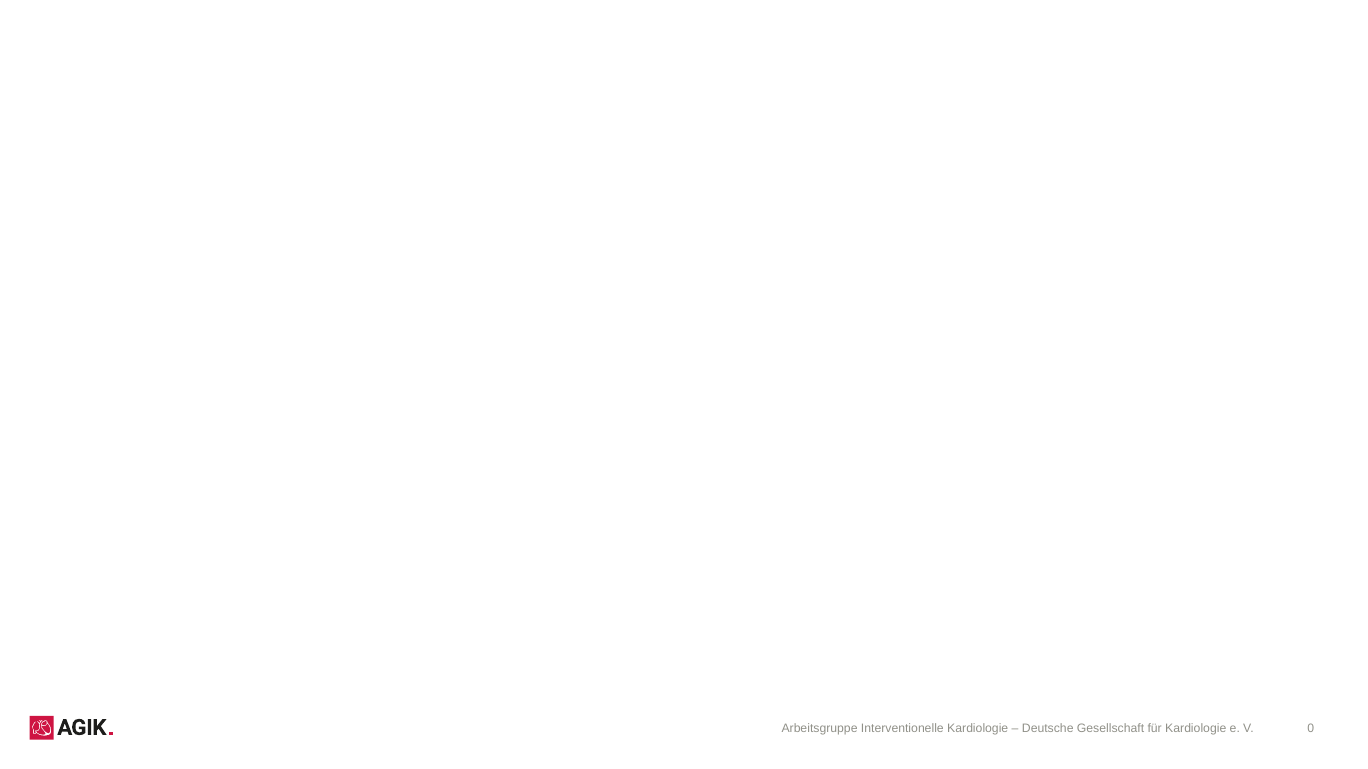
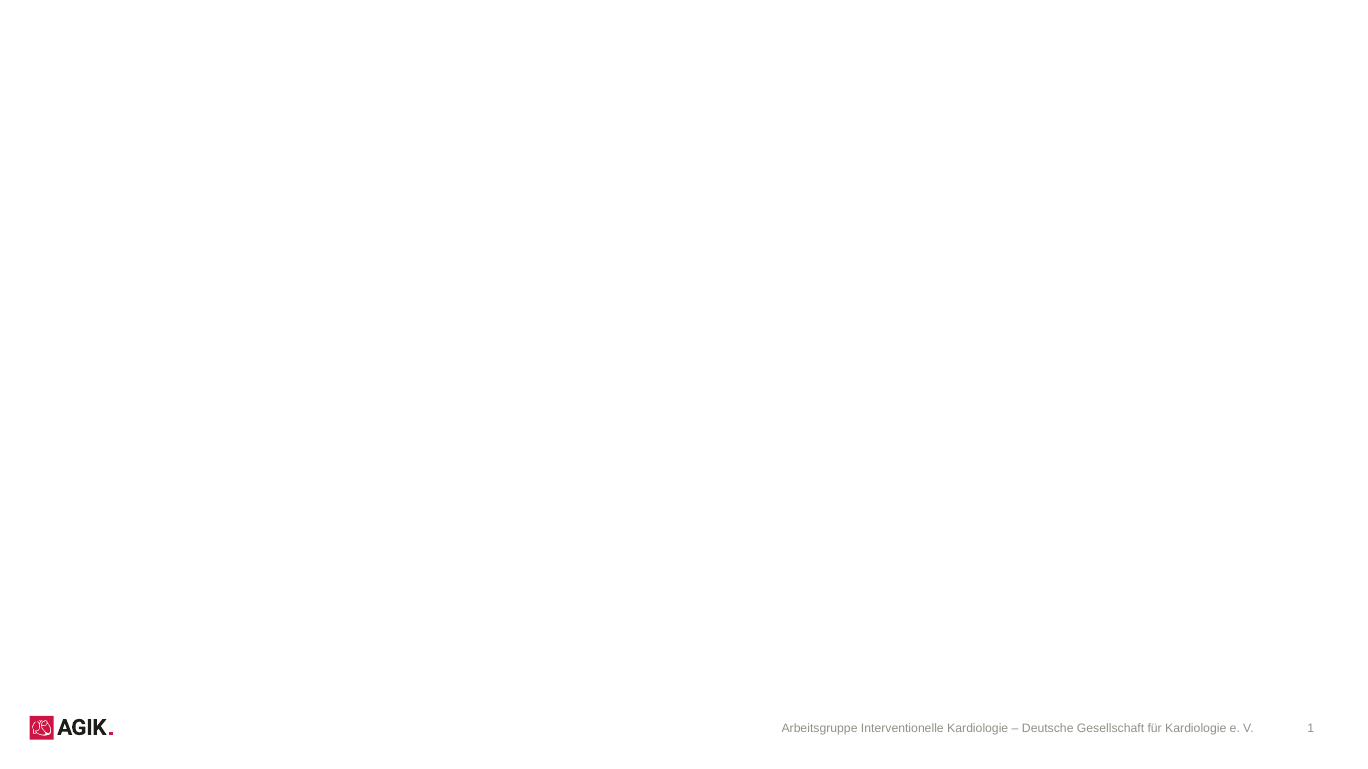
0: 0 -> 1
